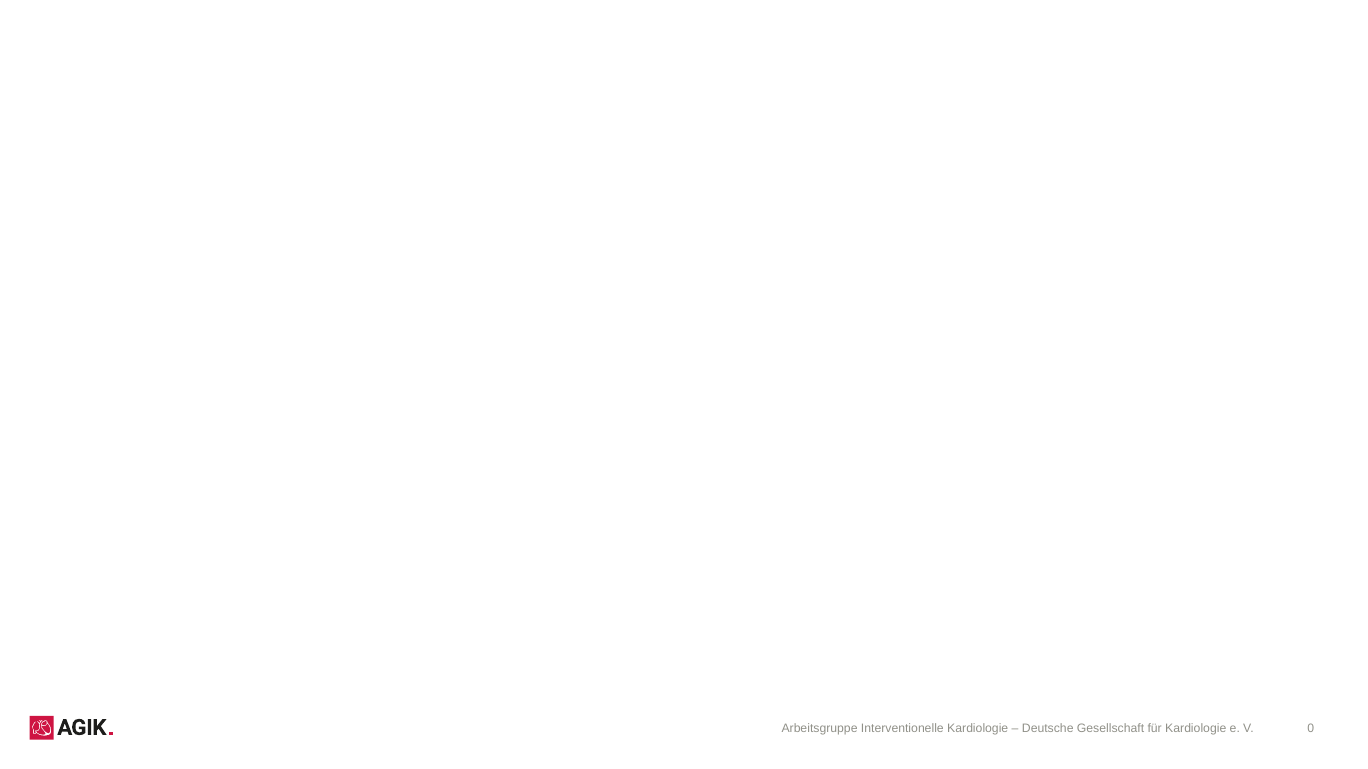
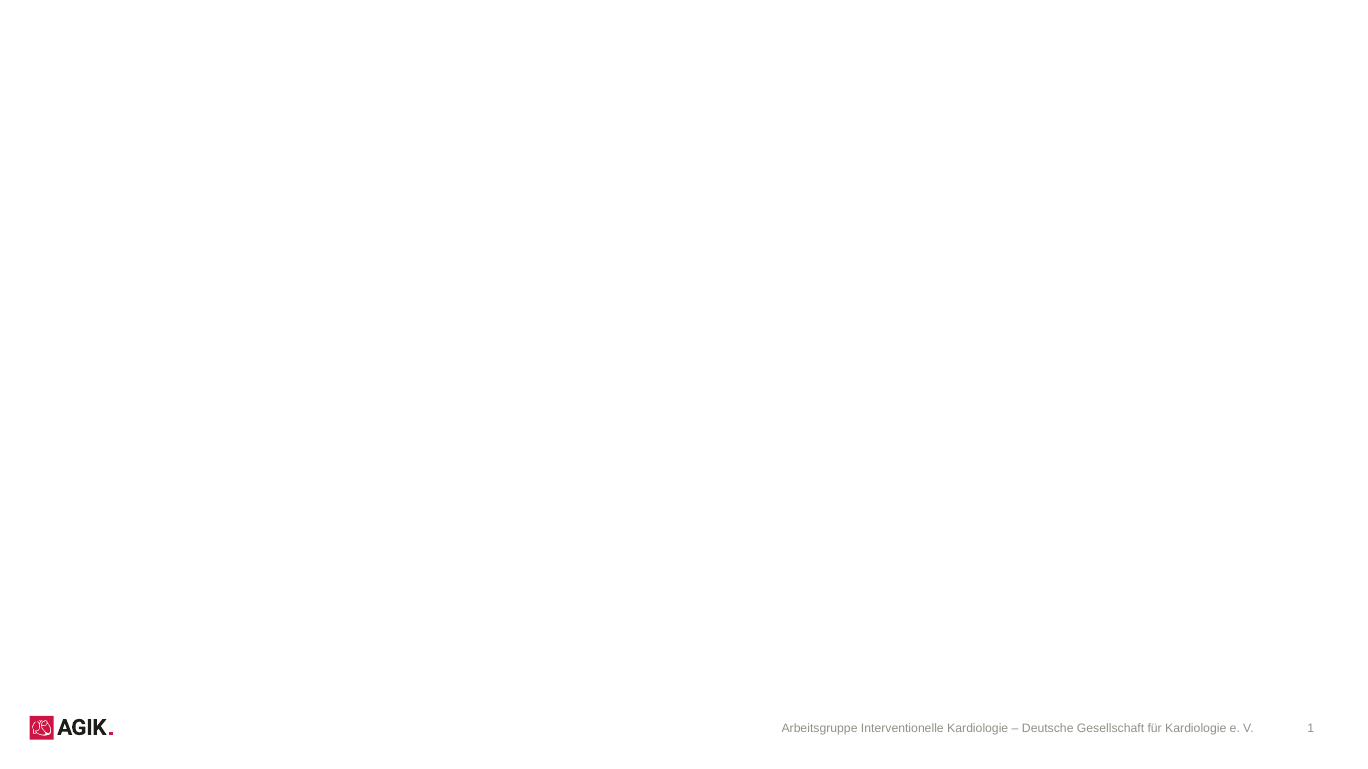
0: 0 -> 1
